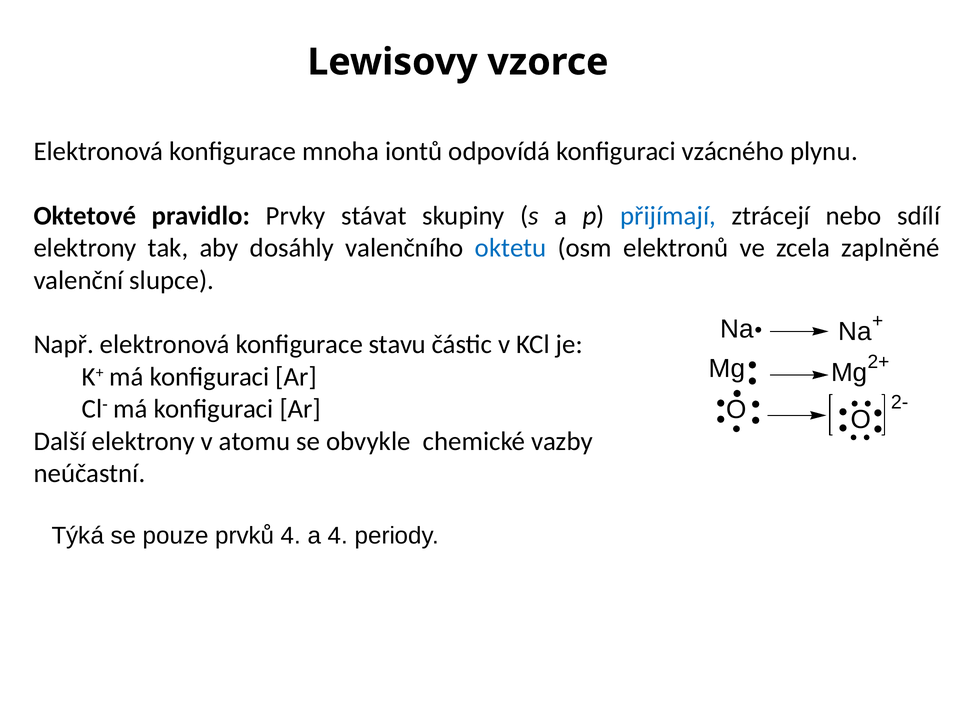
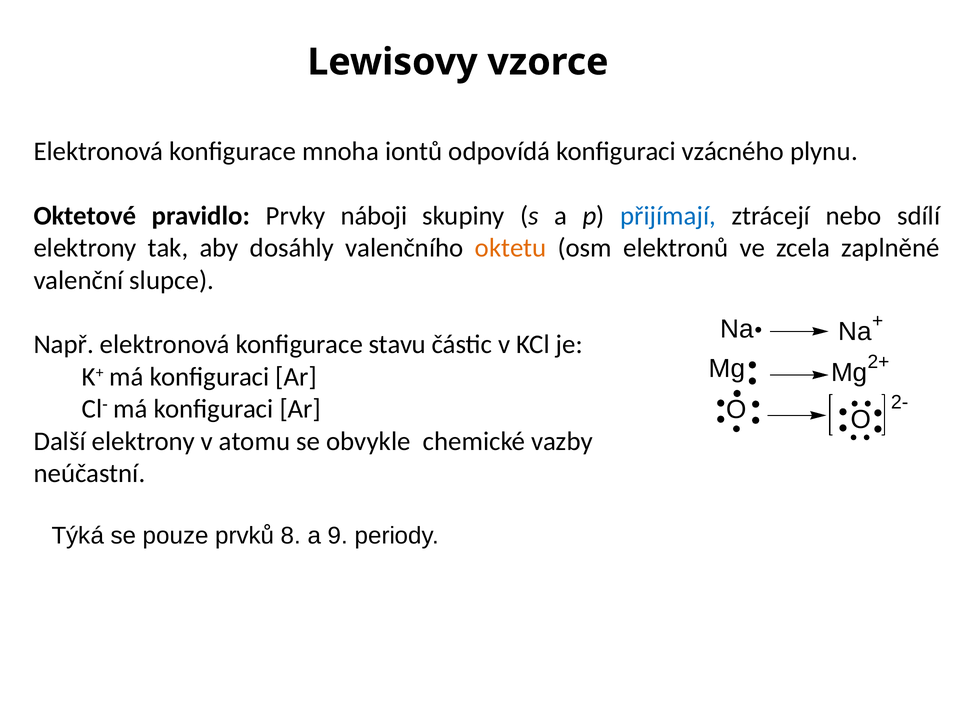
stávat: stávat -> náboji
oktetu colour: blue -> orange
prvků 4: 4 -> 8
a 4: 4 -> 9
